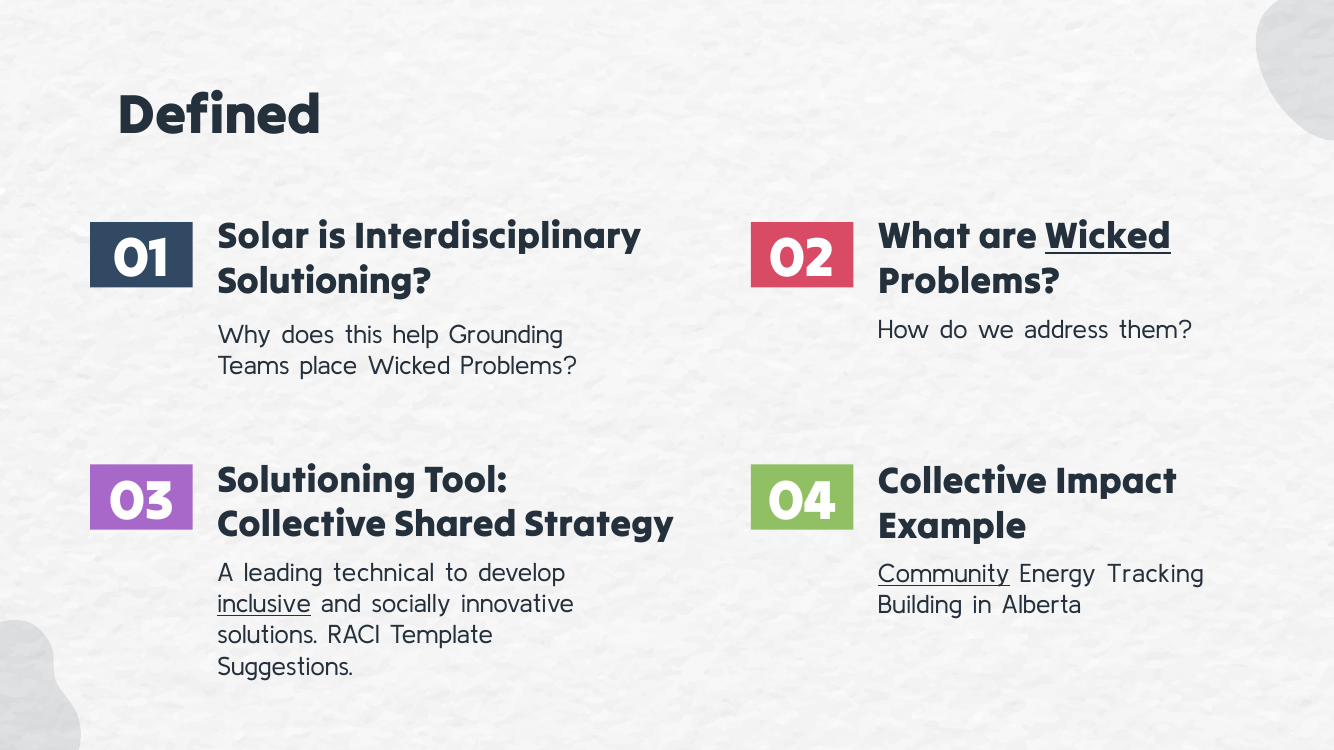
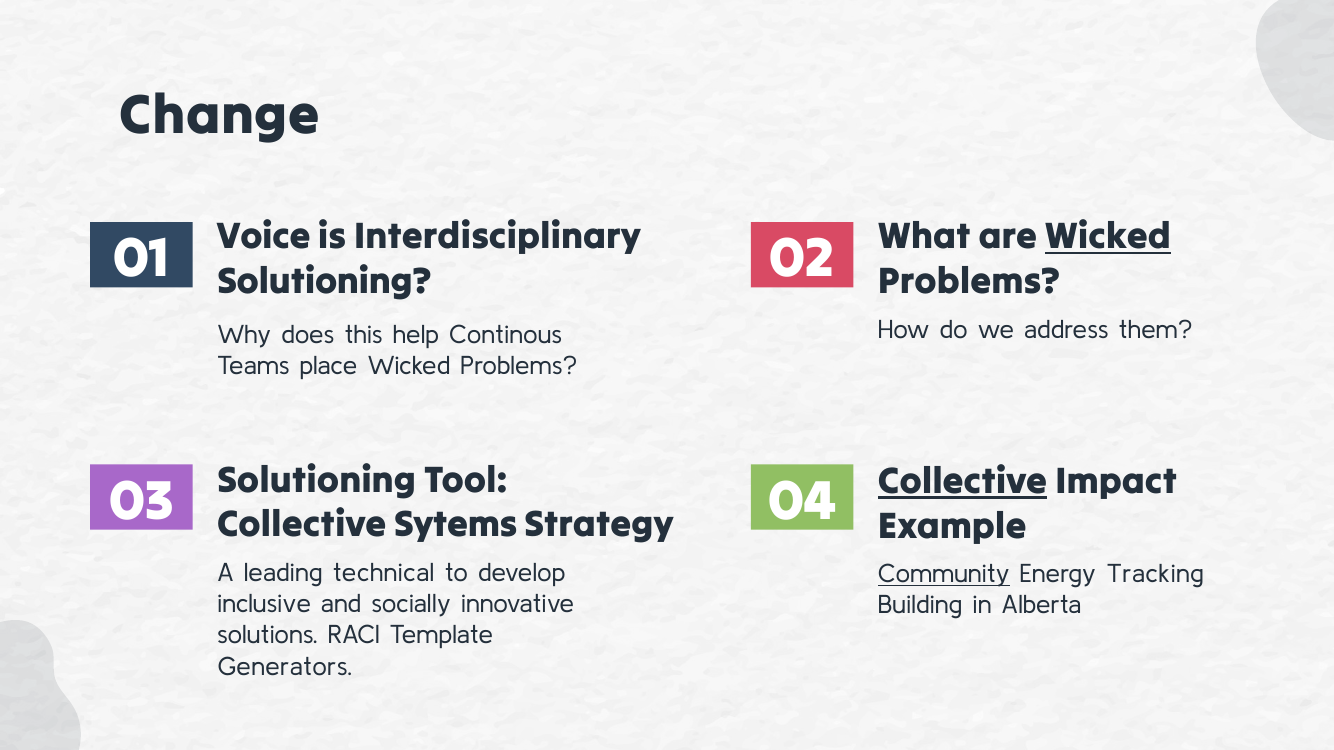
Defined: Defined -> Change
Solar: Solar -> Voice
Grounding: Grounding -> Continous
Collective at (963, 482) underline: none -> present
Shared: Shared -> Sytems
inclusive underline: present -> none
Suggestions: Suggestions -> Generators
